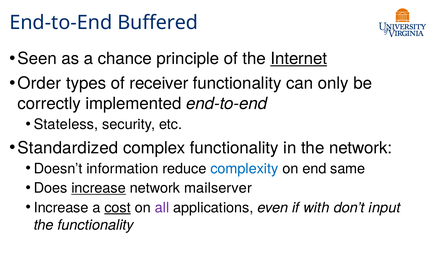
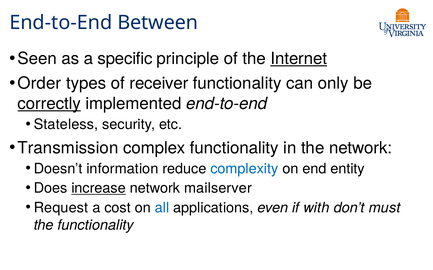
Buffered: Buffered -> Between
chance: chance -> specific
correctly underline: none -> present
Standardized: Standardized -> Transmission
same: same -> entity
Increase at (61, 208): Increase -> Request
cost underline: present -> none
all colour: purple -> blue
input: input -> must
